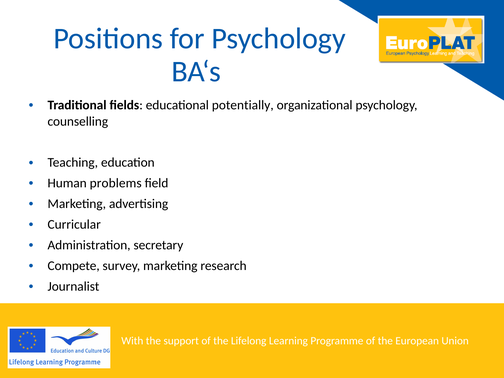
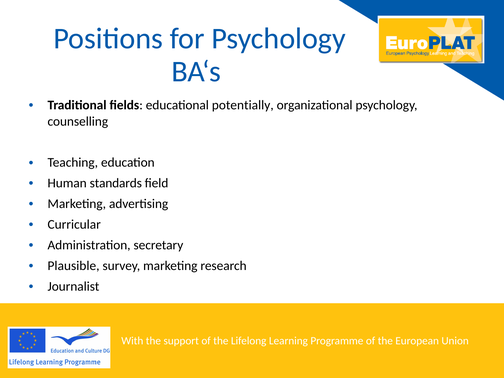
problems: problems -> standards
Compete: Compete -> Plausible
